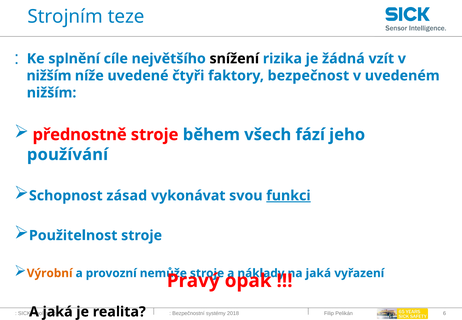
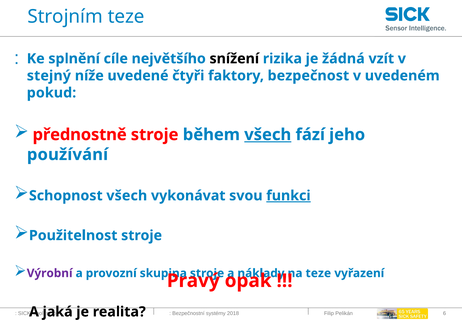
nižším at (49, 76): nižším -> stejný
nižším at (52, 93): nižším -> pokud
všech at (268, 135) underline: none -> present
Schopnost zásad: zásad -> všech
Výrobní colour: orange -> purple
nemůže: nemůže -> skupina
na jaká: jaká -> teze
